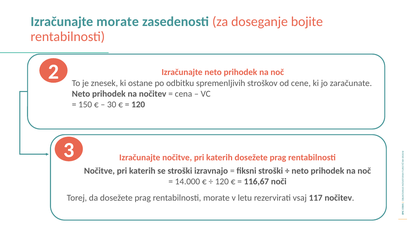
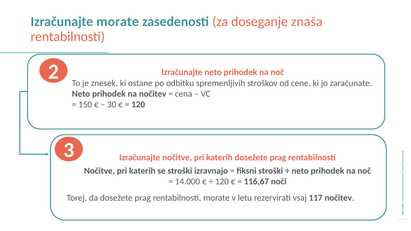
bojite: bojite -> znaša
